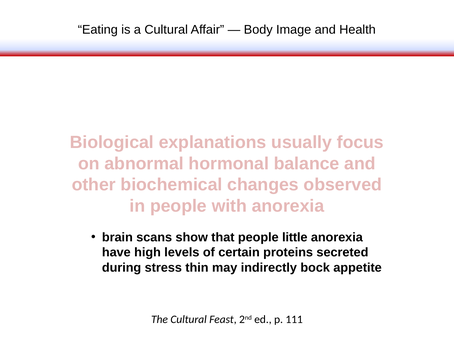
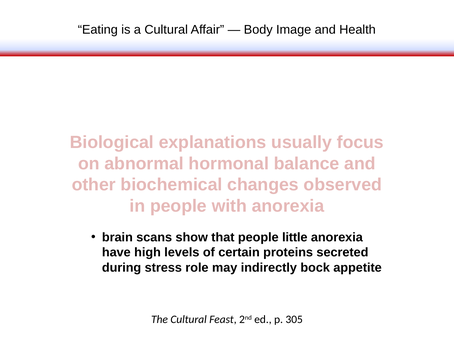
thin: thin -> role
111: 111 -> 305
